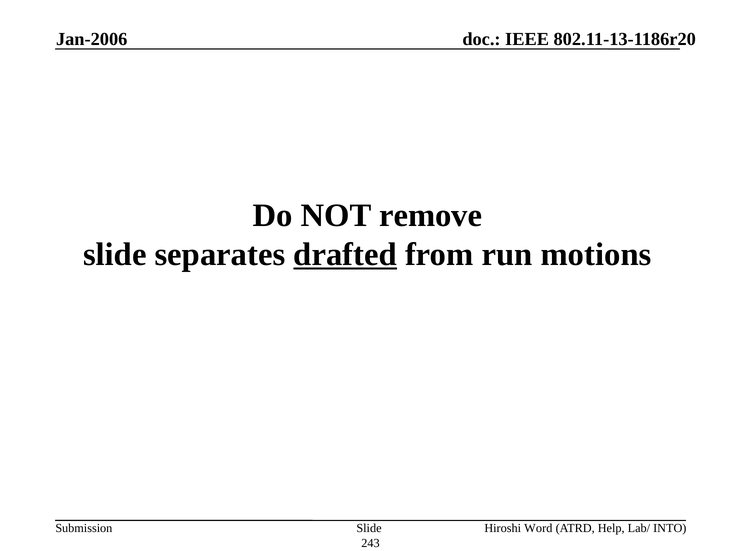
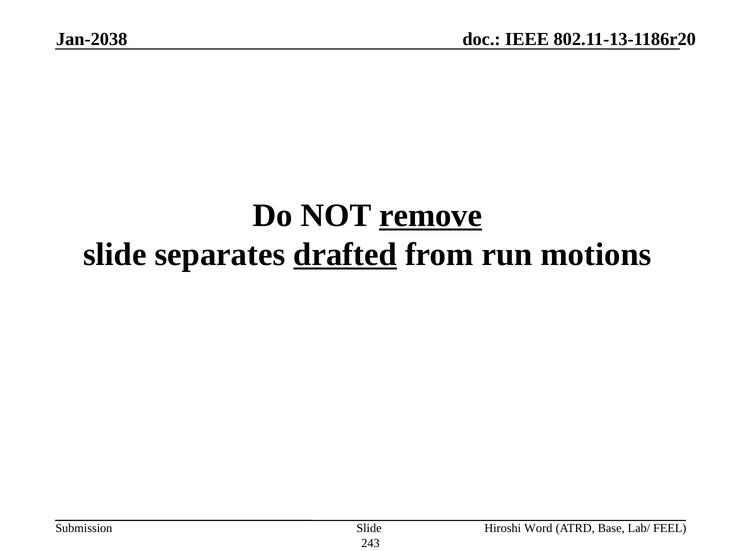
Jan-2006: Jan-2006 -> Jan-2038
remove underline: none -> present
Help: Help -> Base
INTO: INTO -> FEEL
